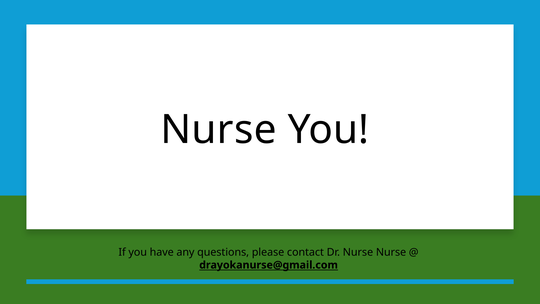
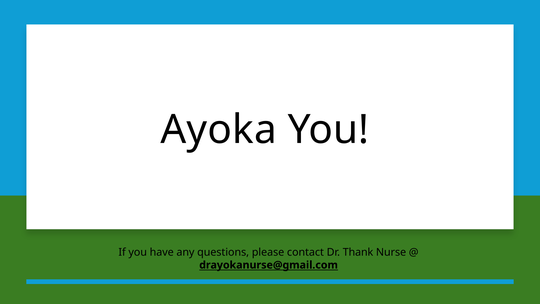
Nurse at (219, 130): Nurse -> Ayoka
Dr Nurse: Nurse -> Thank
